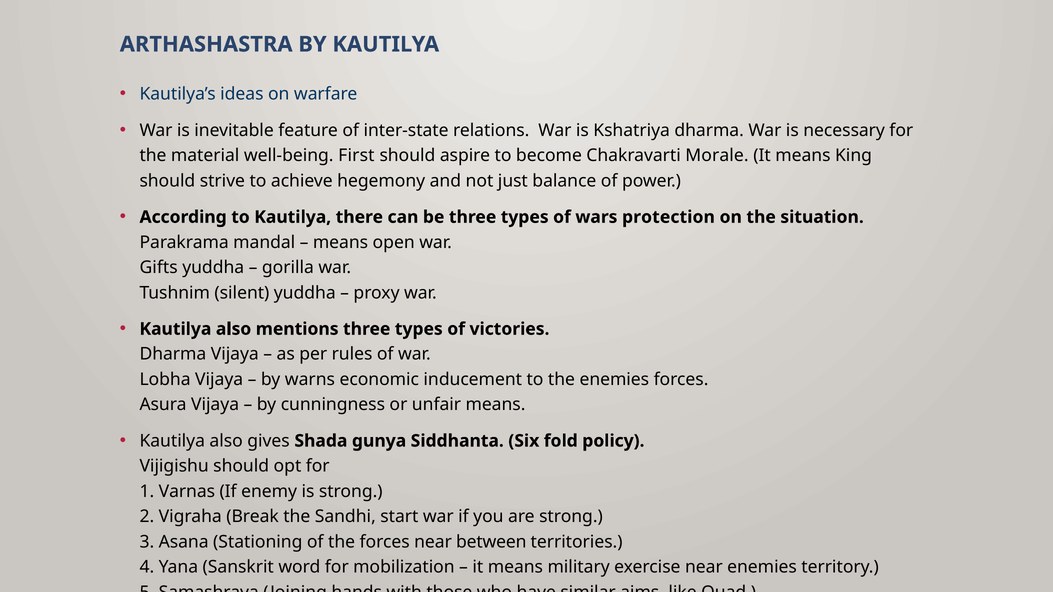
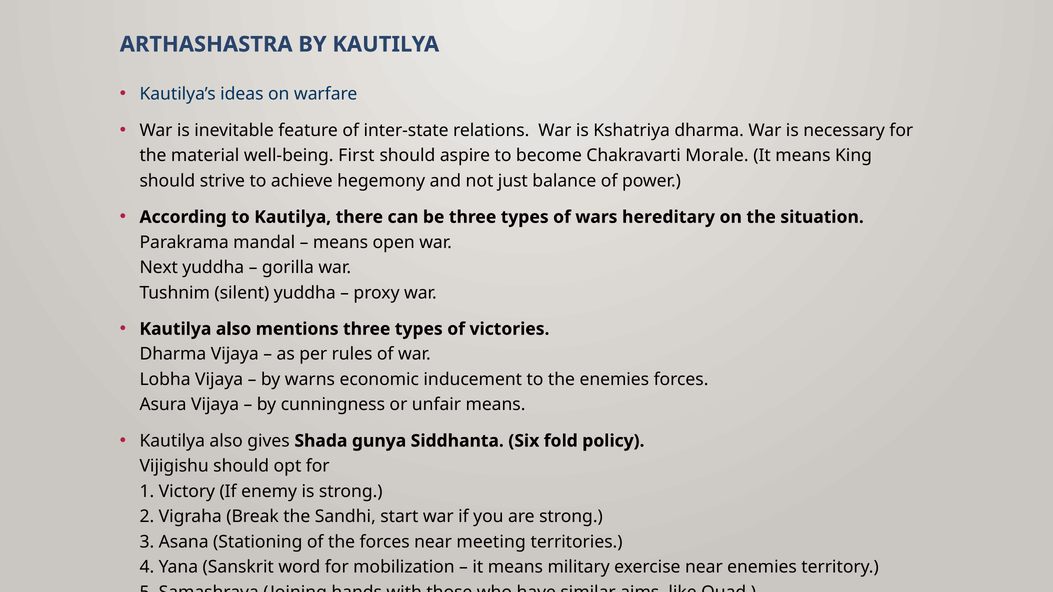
protection: protection -> hereditary
Gifts: Gifts -> Next
Varnas: Varnas -> Victory
between: between -> meeting
